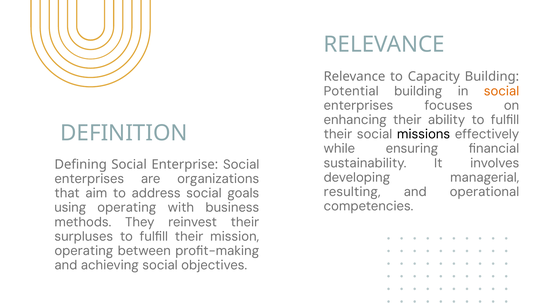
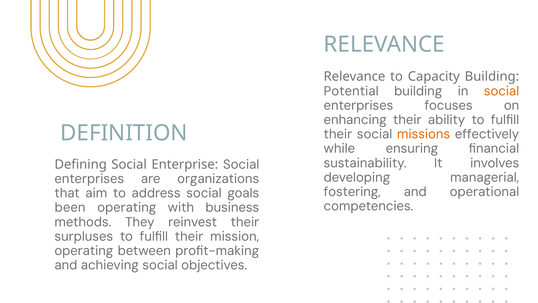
missions colour: black -> orange
resulting: resulting -> fostering
using: using -> been
